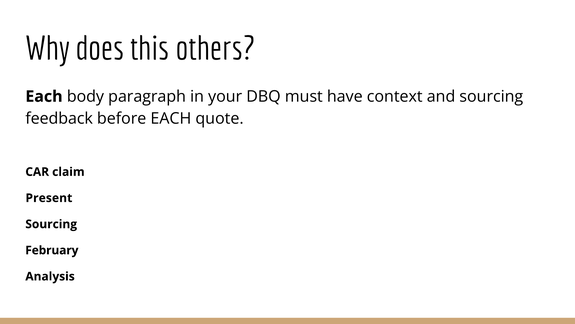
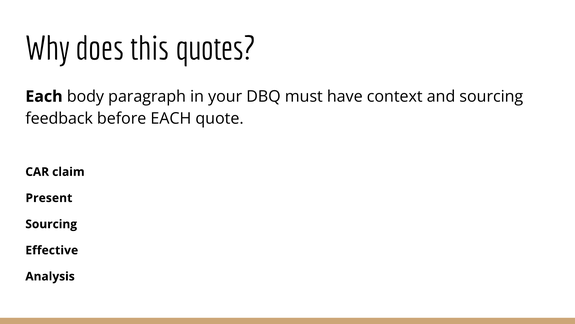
others: others -> quotes
February: February -> Effective
